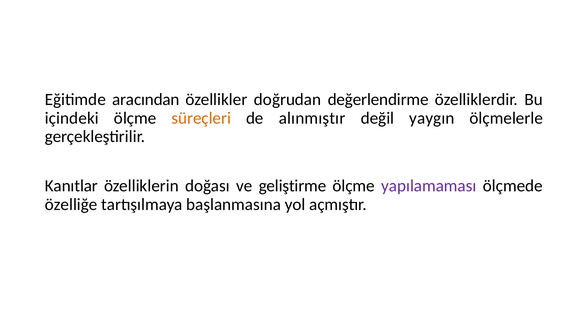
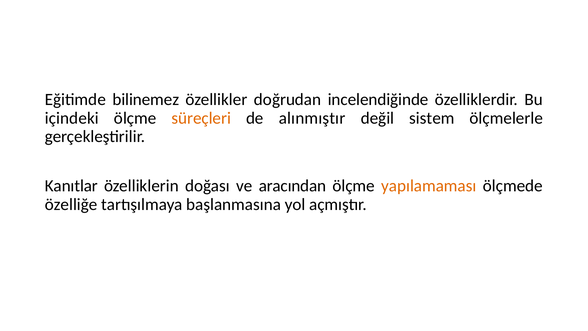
aracından: aracından -> bilinemez
değerlendirme: değerlendirme -> incelendiğinde
yaygın: yaygın -> sistem
geliştirme: geliştirme -> aracından
yapılamaması colour: purple -> orange
